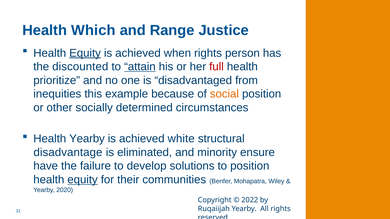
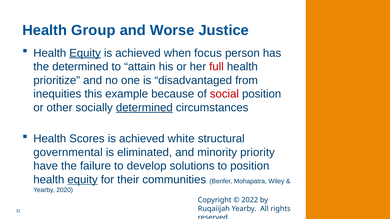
Which: Which -> Group
Range: Range -> Worse
when rights: rights -> focus
the discounted: discounted -> determined
attain underline: present -> none
social colour: orange -> red
determined at (144, 108) underline: none -> present
Health Yearby: Yearby -> Scores
disadvantage: disadvantage -> governmental
ensure: ensure -> priority
